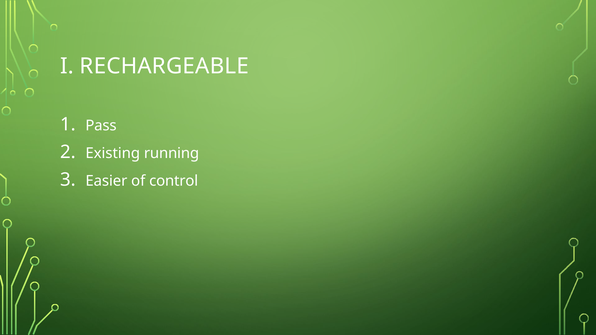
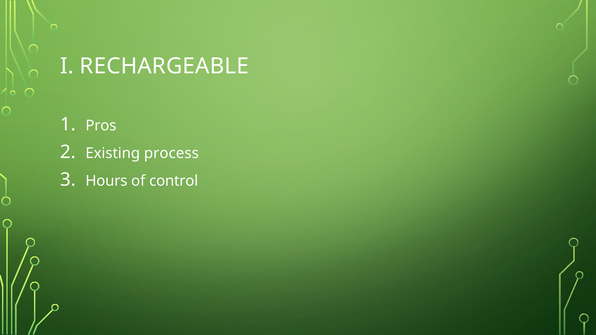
Pass: Pass -> Pros
running: running -> process
Easier: Easier -> Hours
